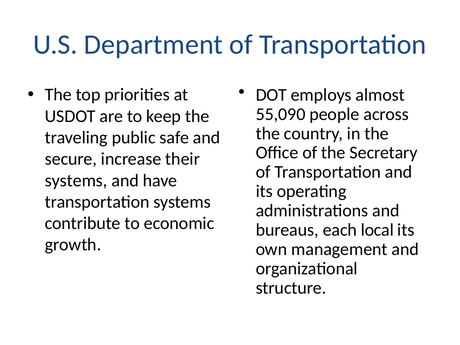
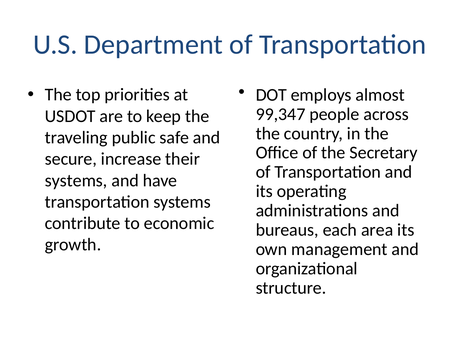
55,090: 55,090 -> 99,347
local: local -> area
